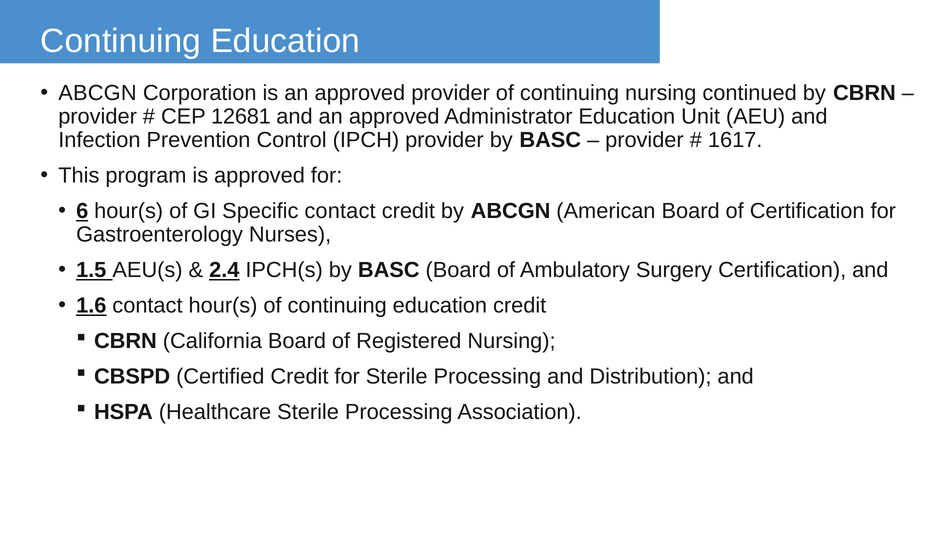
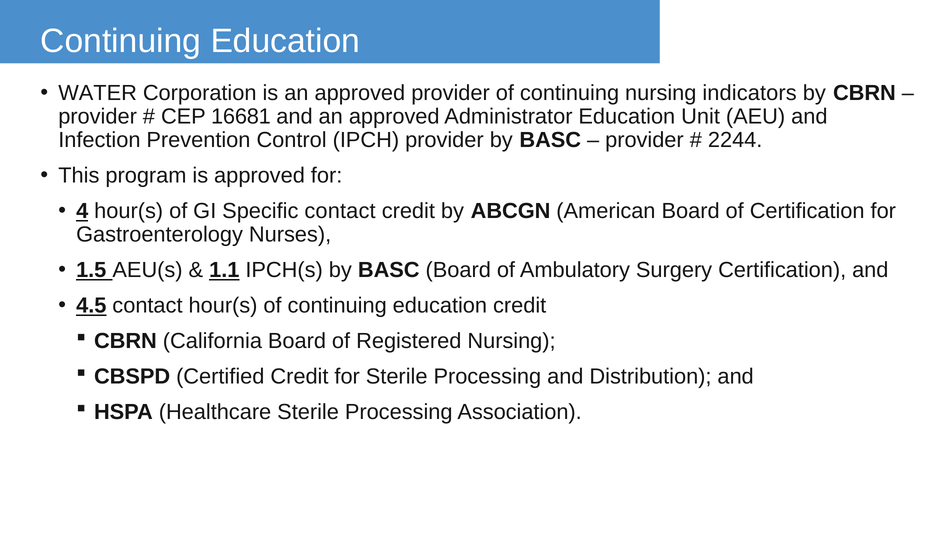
ABCGN at (97, 93): ABCGN -> WATER
continued: continued -> indicators
12681: 12681 -> 16681
1617: 1617 -> 2244
6: 6 -> 4
2.4: 2.4 -> 1.1
1.6: 1.6 -> 4.5
